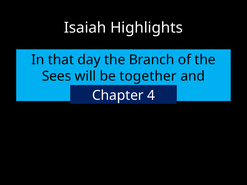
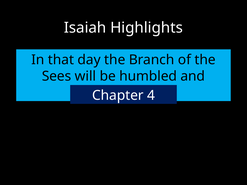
together: together -> humbled
